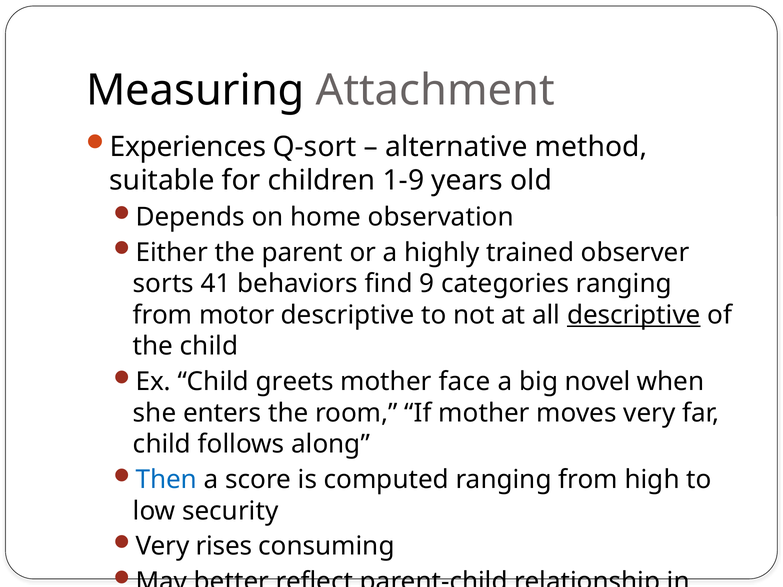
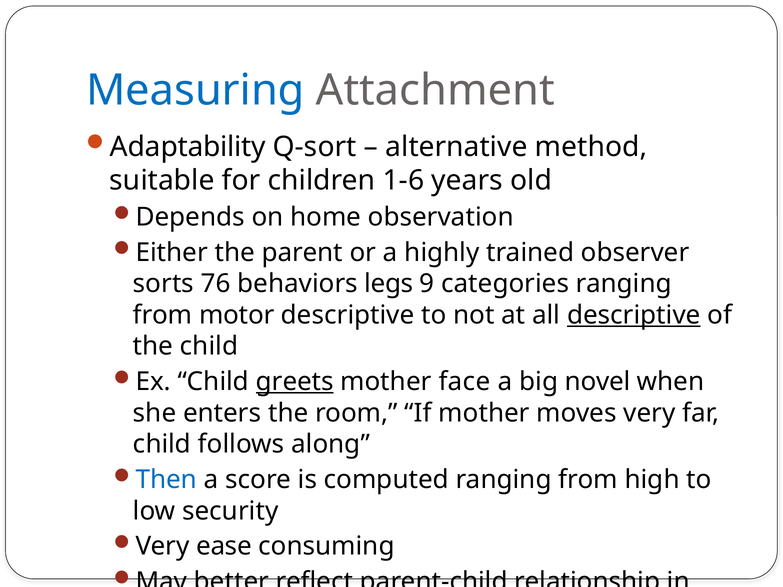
Measuring colour: black -> blue
Experiences: Experiences -> Adaptability
1-9: 1-9 -> 1-6
41: 41 -> 76
find: find -> legs
greets underline: none -> present
rises: rises -> ease
